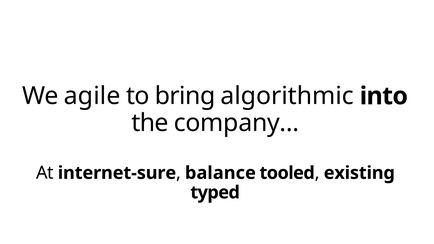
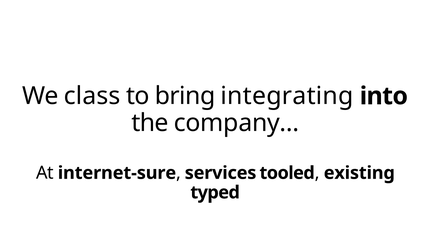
agile: agile -> class
algorithmic: algorithmic -> integrating
balance: balance -> services
